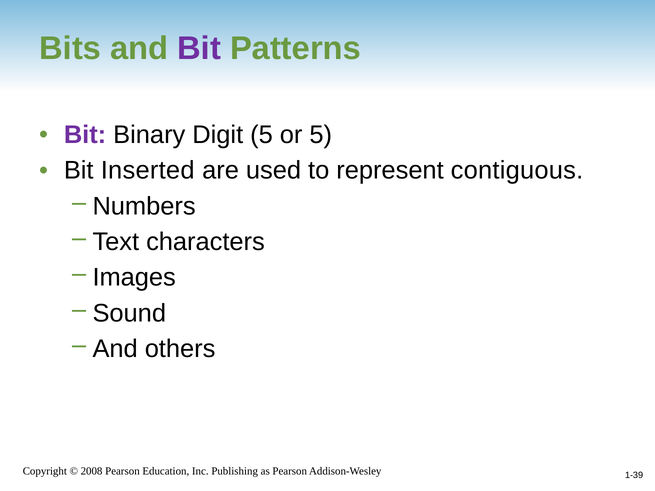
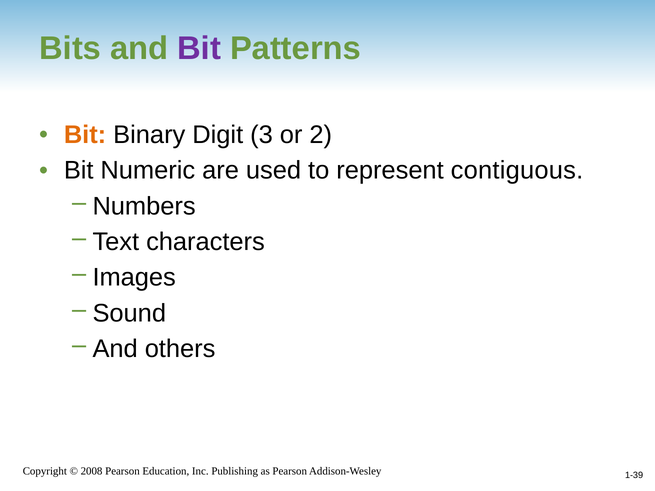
Bit at (85, 135) colour: purple -> orange
Digit 5: 5 -> 3
or 5: 5 -> 2
Inserted: Inserted -> Numeric
